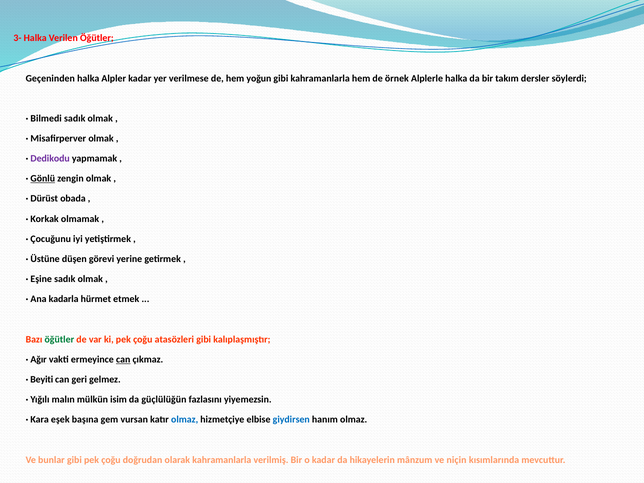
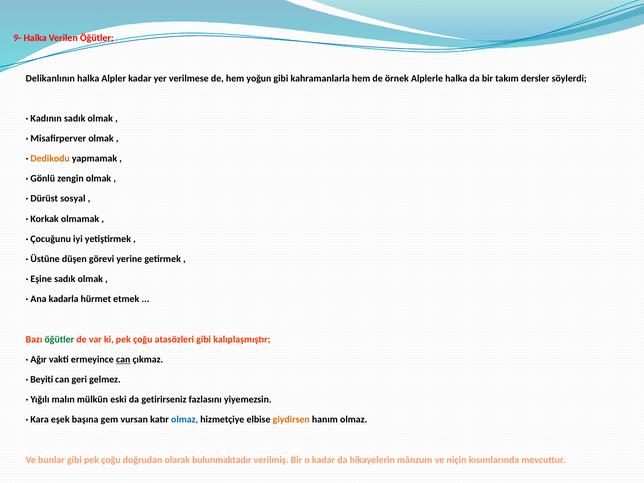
3-: 3- -> 9-
Geçeninden: Geçeninden -> Delikanlının
Bilmedi: Bilmedi -> Kadının
Dedikodu colour: purple -> orange
Gönlü underline: present -> none
obada: obada -> sosyal
isim: isim -> eski
güçlülüğün: güçlülüğün -> getirirseniz
giydirsen colour: blue -> orange
olarak kahramanlarla: kahramanlarla -> bulunmaktadır
